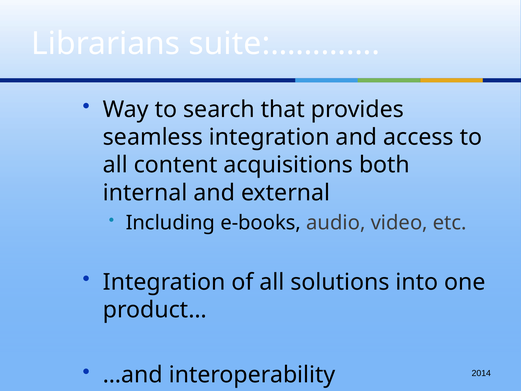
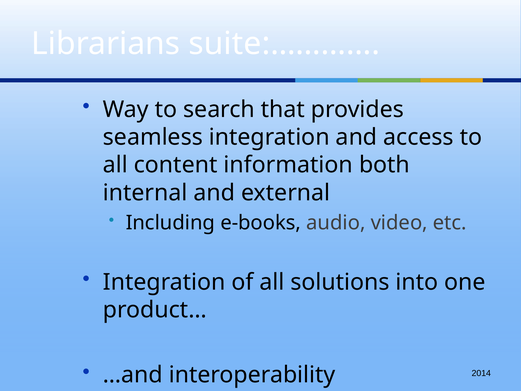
acquisitions: acquisitions -> information
